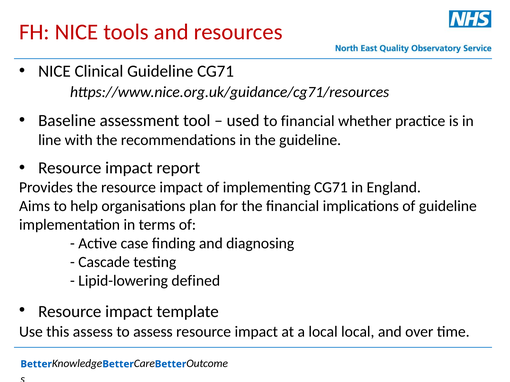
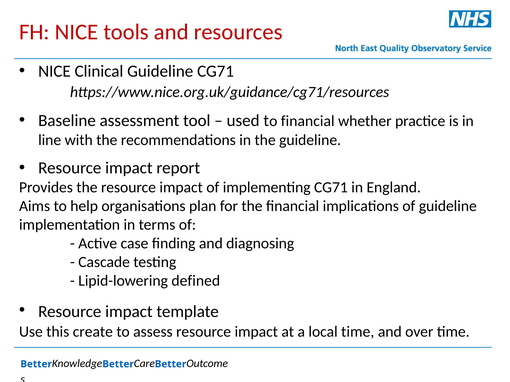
this assess: assess -> create
local local: local -> time
